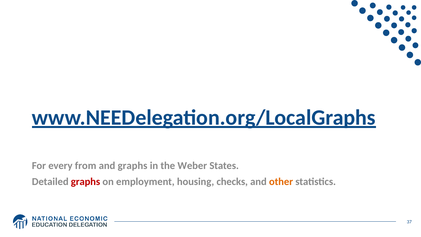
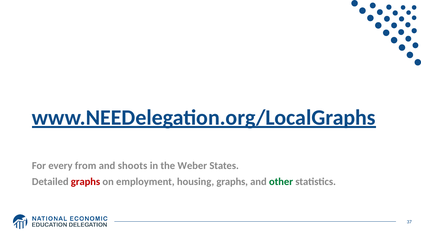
and graphs: graphs -> shoots
housing checks: checks -> graphs
other colour: orange -> green
